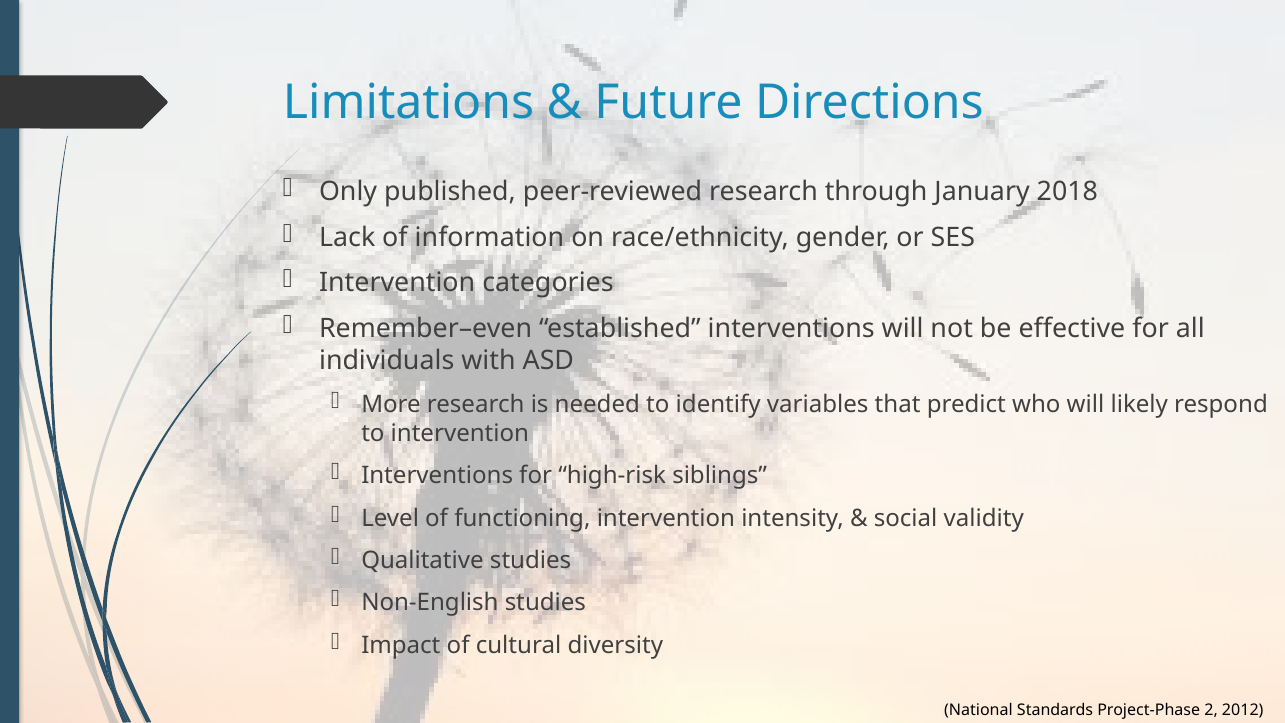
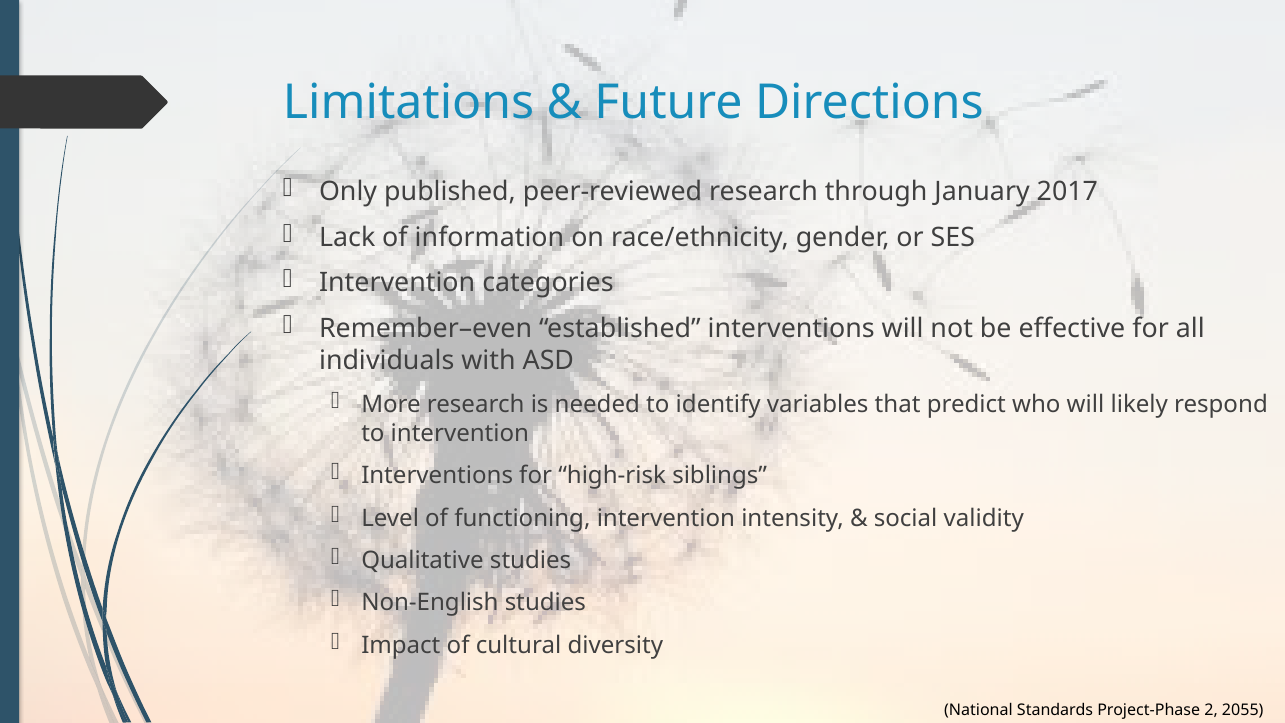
2018: 2018 -> 2017
2012: 2012 -> 2055
